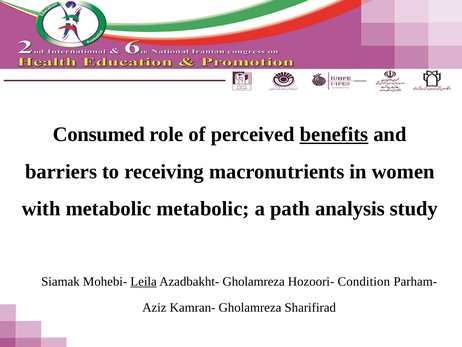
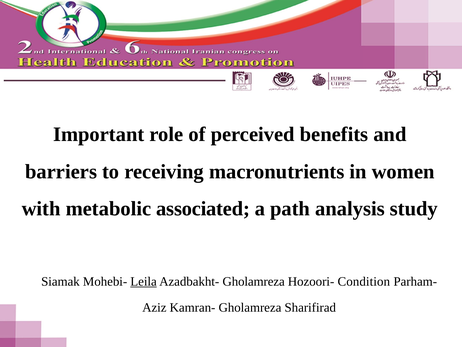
Consumed: Consumed -> Important
benefits underline: present -> none
metabolic metabolic: metabolic -> associated
